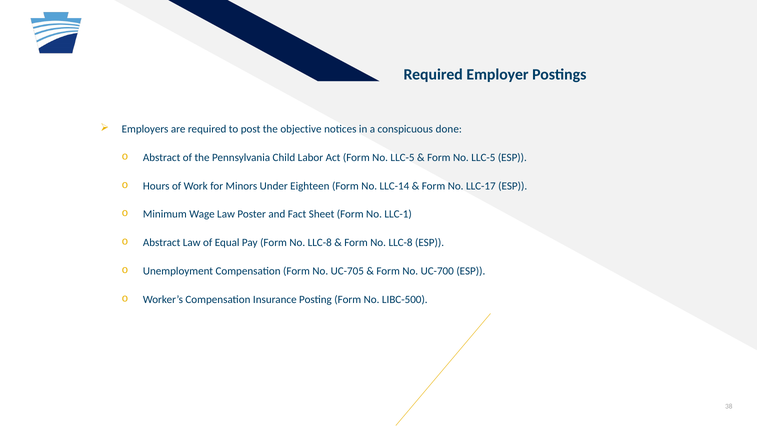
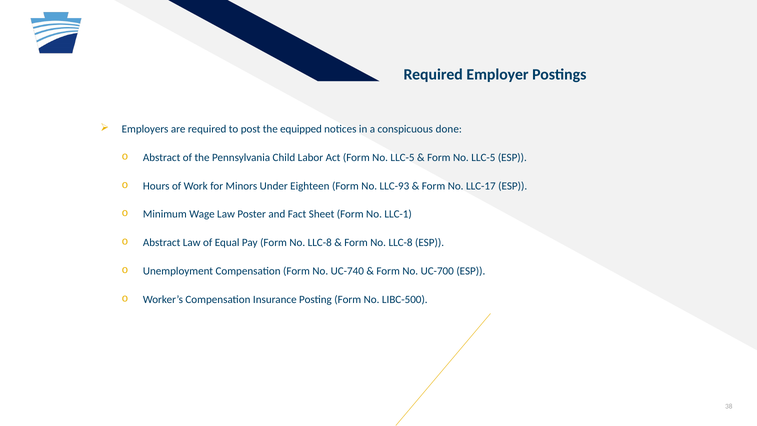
objective: objective -> equipped
LLC-14: LLC-14 -> LLC-93
UC-705: UC-705 -> UC-740
